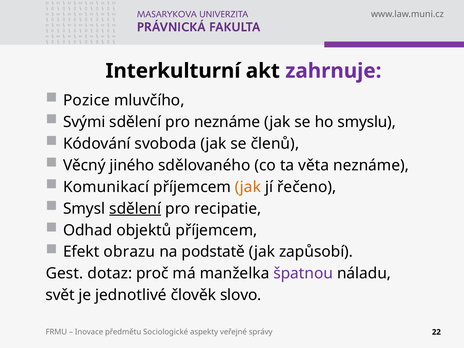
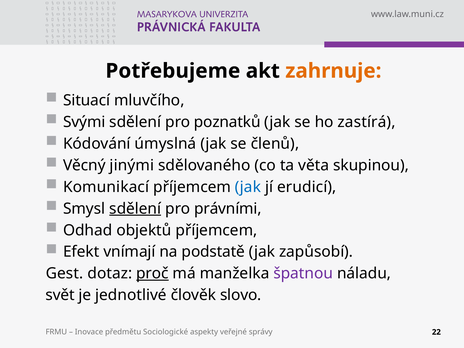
Interkulturní: Interkulturní -> Potřebujeme
zahrnuje colour: purple -> orange
Pozice: Pozice -> Situací
pro neznáme: neznáme -> poznatků
smyslu: smyslu -> zastírá
svoboda: svoboda -> úmyslná
jiného: jiného -> jinými
věta neznáme: neznáme -> skupinou
jak at (248, 187) colour: orange -> blue
řečeno: řečeno -> erudicí
recipatie: recipatie -> právními
obrazu: obrazu -> vnímají
proč underline: none -> present
